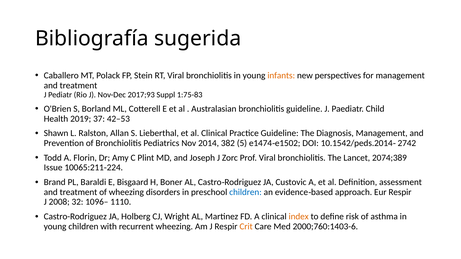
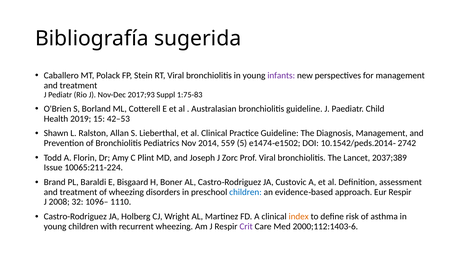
infants colour: orange -> purple
37: 37 -> 15
382: 382 -> 559
2074;389: 2074;389 -> 2037;389
Crit colour: orange -> purple
2000;760:1403-6: 2000;760:1403-6 -> 2000;112:1403-6
